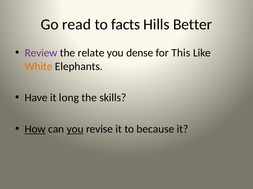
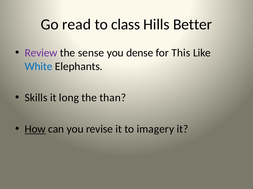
facts: facts -> class
relate: relate -> sense
White colour: orange -> blue
Have: Have -> Skills
skills: skills -> than
you at (75, 130) underline: present -> none
because: because -> imagery
